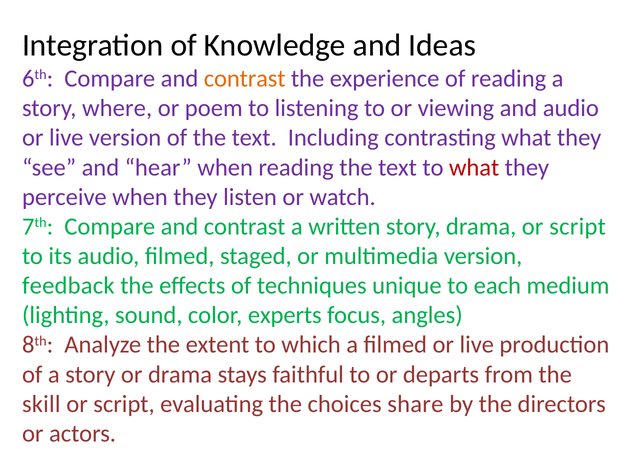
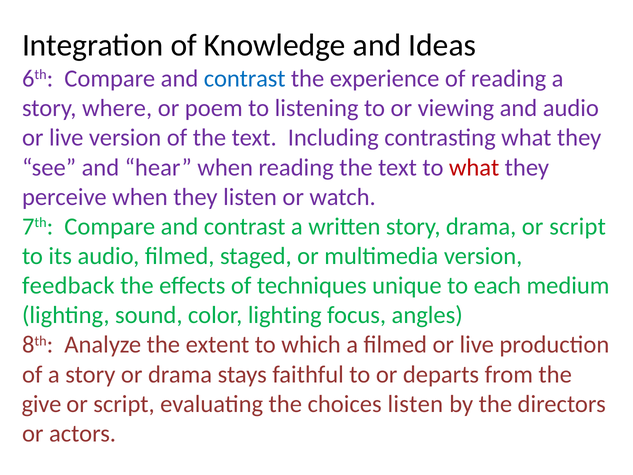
contrast at (245, 79) colour: orange -> blue
color experts: experts -> lighting
skill: skill -> give
choices share: share -> listen
